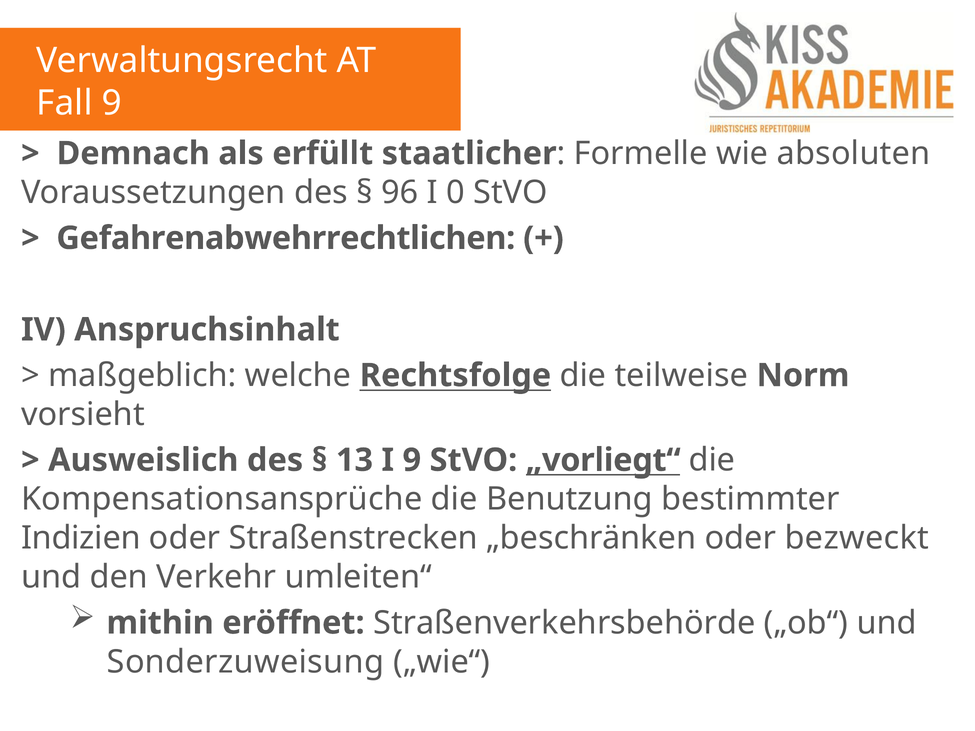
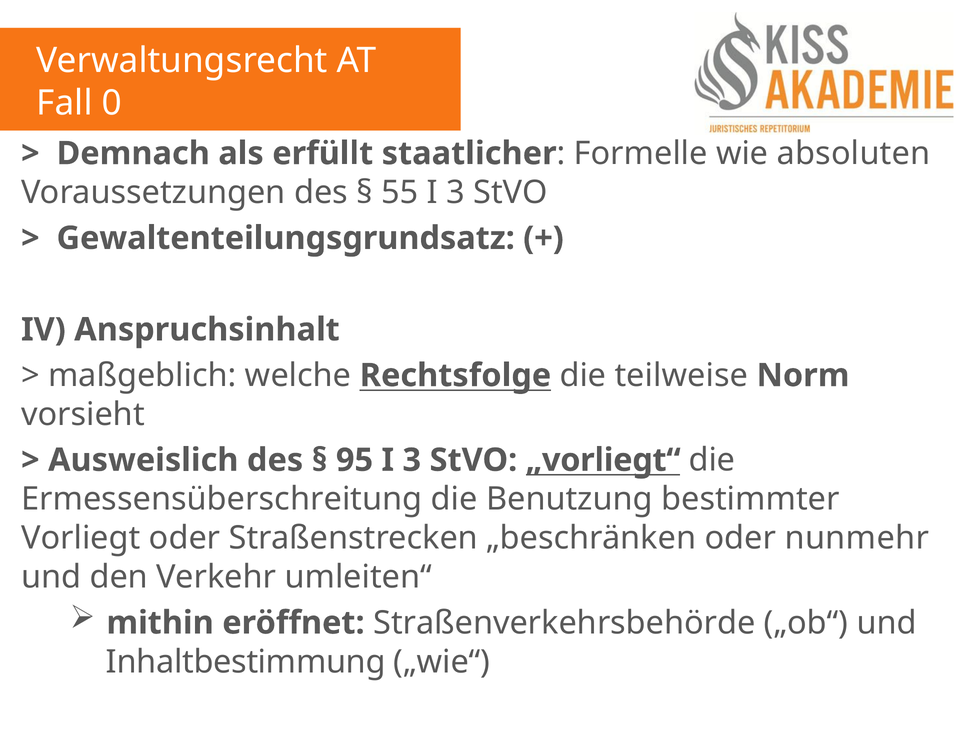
Fall 9: 9 -> 0
96: 96 -> 55
0 at (456, 193): 0 -> 3
Gefahrenabwehrrechtlichen: Gefahrenabwehrrechtlichen -> Gewaltenteilungsgrundsatz
13: 13 -> 95
9 at (412, 460): 9 -> 3
Kompensationsansprüche: Kompensationsansprüche -> Ermessensüberschreitung
Indizien: Indizien -> Vorliegt
bezweckt: bezweckt -> nunmehr
Sonderzuweisung: Sonderzuweisung -> Inhaltbestimmung
